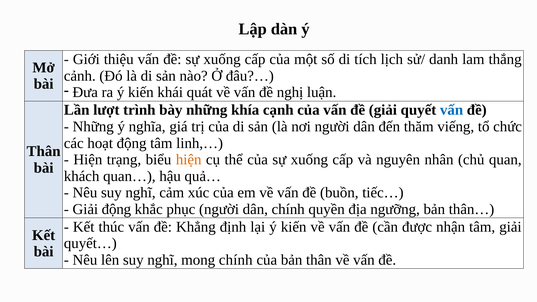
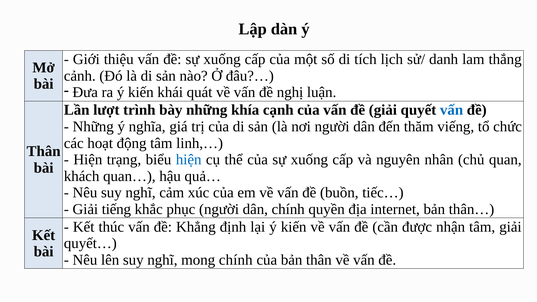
hiện at (189, 160) colour: orange -> blue
Giải động: động -> tiếng
ngưỡng: ngưỡng -> internet
